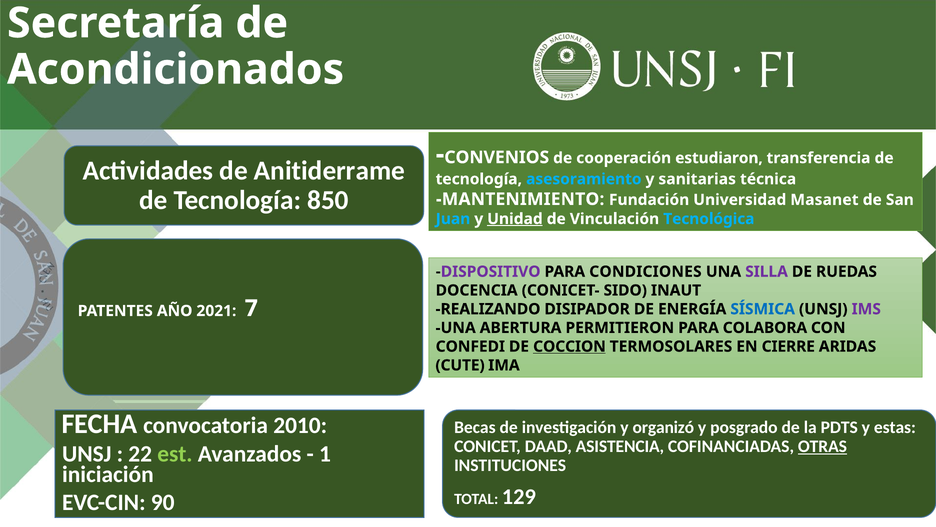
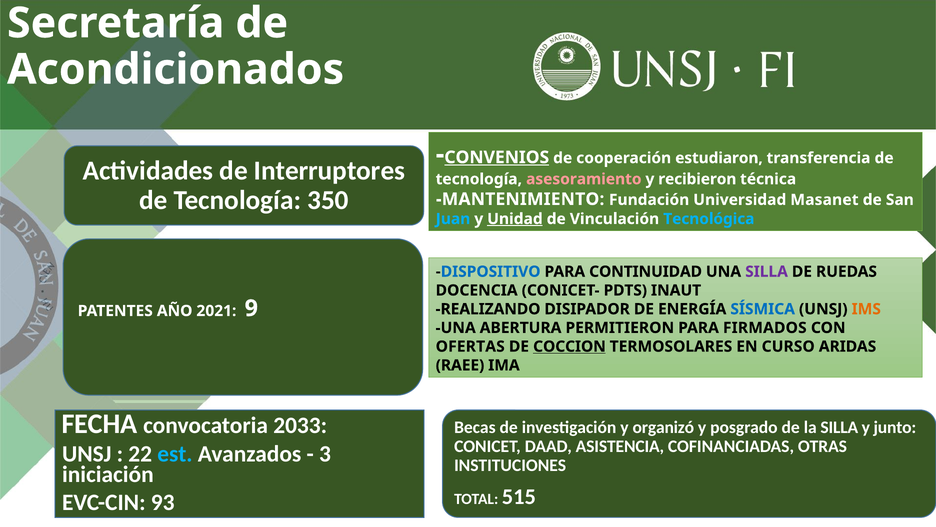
CONVENIOS underline: none -> present
Anitiderrame: Anitiderrame -> Interruptores
asesoramiento colour: light blue -> pink
sanitarias: sanitarias -> recibieron
850: 850 -> 350
DISPOSITIVO colour: purple -> blue
CONDICIONES: CONDICIONES -> CONTINUIDAD
SIDO: SIDO -> PDTS
IMS colour: purple -> orange
7: 7 -> 9
COLABORA: COLABORA -> FIRMADOS
CONFEDI: CONFEDI -> OFERTAS
CIERRE: CIERRE -> CURSO
CUTE: CUTE -> RAEE
2010: 2010 -> 2033
la PDTS: PDTS -> SILLA
estas: estas -> junto
OTRAS underline: present -> none
est colour: light green -> light blue
1: 1 -> 3
129: 129 -> 515
90: 90 -> 93
